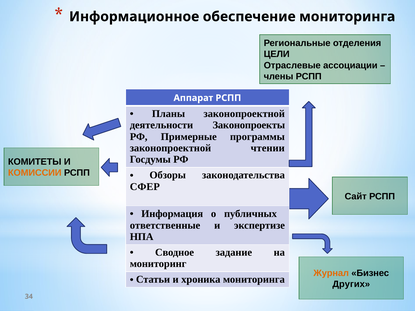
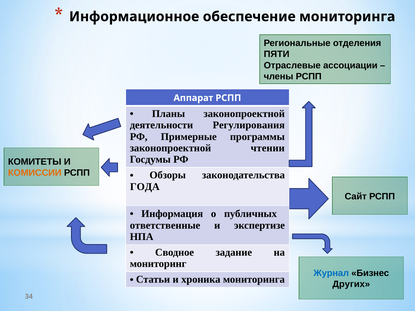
ЦЕЛИ: ЦЕЛИ -> ПЯТИ
Законопроекты: Законопроекты -> Регулирования
СФЕР: СФЕР -> ГОДА
Журнал colour: orange -> blue
